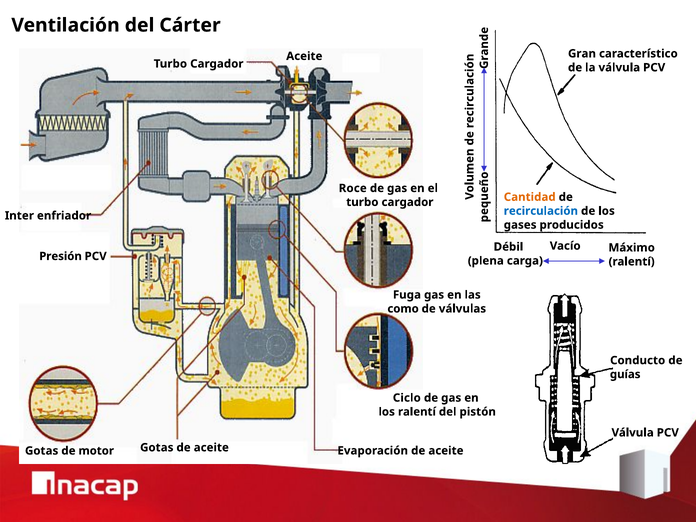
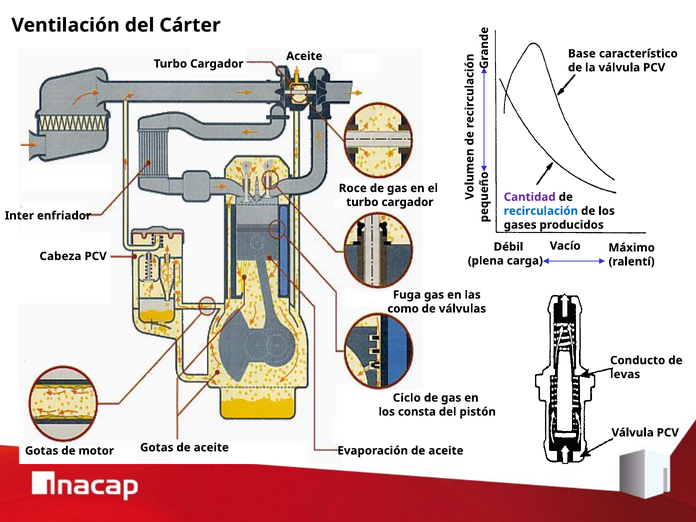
Gran: Gran -> Base
Cantidad colour: orange -> purple
Presión: Presión -> Cabeza
guías: guías -> levas
los ralentí: ralentí -> consta
